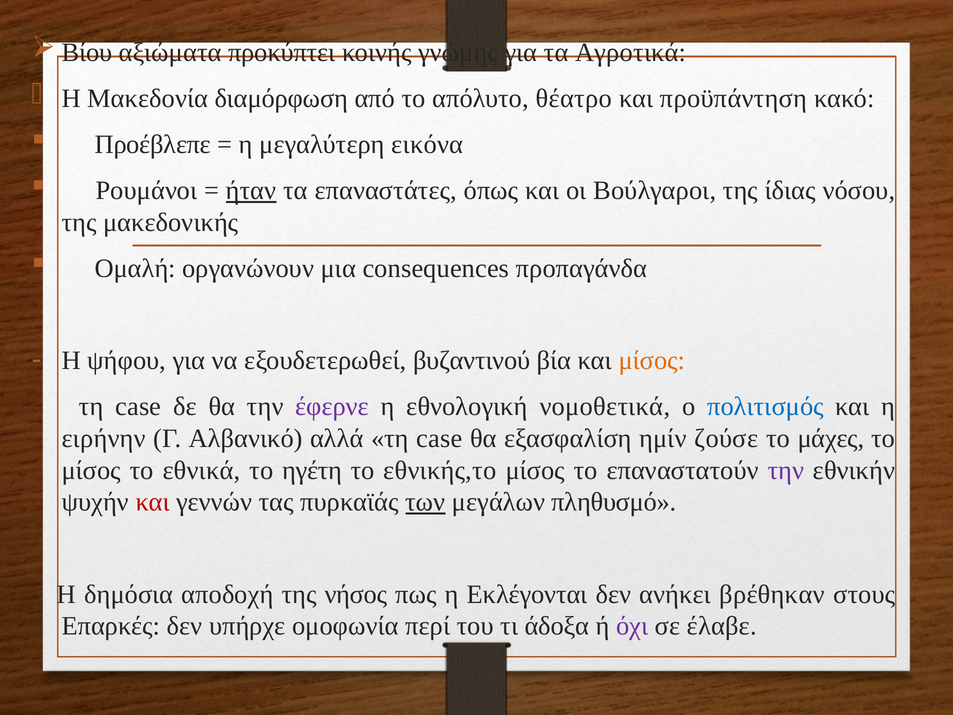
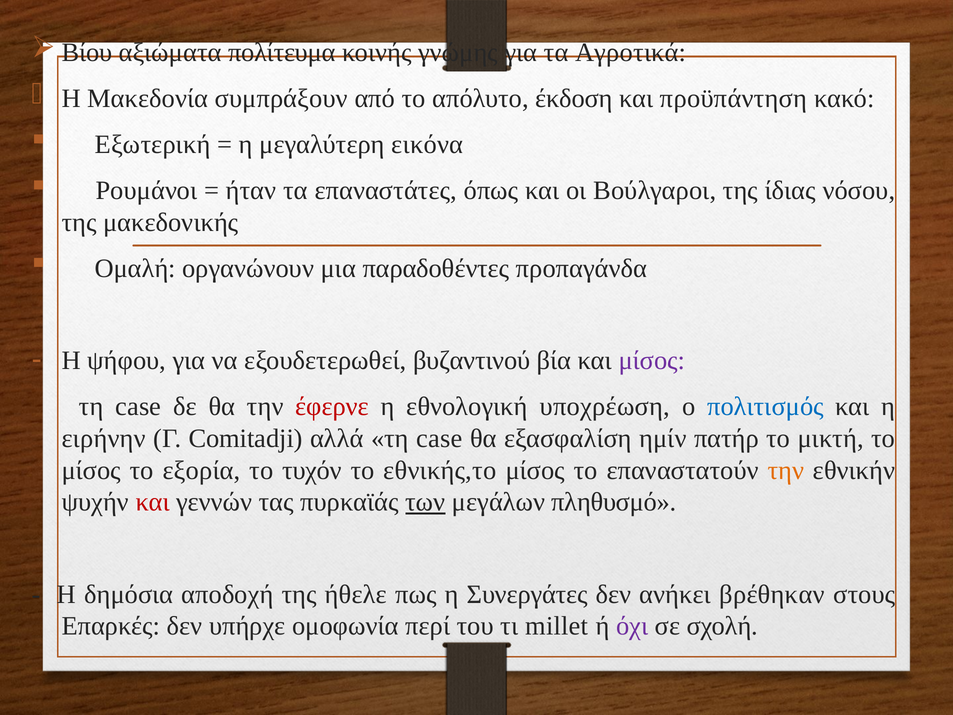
προκύπτει: προκύπτει -> πολίτευμα
διαμόρφωση: διαμόρφωση -> συμπράξουν
θέατρο: θέατρο -> έκδοση
Προέβλεπε: Προέβλεπε -> Εξωτερική
ήταν underline: present -> none
consequences: consequences -> παραδοθέντες
μίσος at (652, 361) colour: orange -> purple
έφερνε colour: purple -> red
νομοθετικά: νομοθετικά -> υποχρέωση
Αλβανικό: Αλβανικό -> Comitadji
ζούσε: ζούσε -> πατήρ
μάχες: μάχες -> μικτή
εθνικά: εθνικά -> εξορία
ηγέτη: ηγέτη -> τυχόν
την at (786, 470) colour: purple -> orange
νήσος: νήσος -> ήθελε
Εκλέγονται: Εκλέγονται -> Συνεργάτες
άδοξα: άδοξα -> millet
έλαβε: έλαβε -> σχολή
